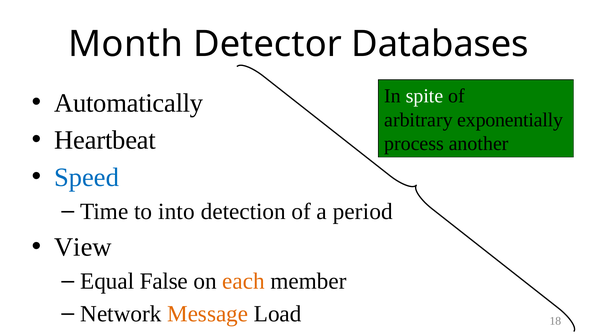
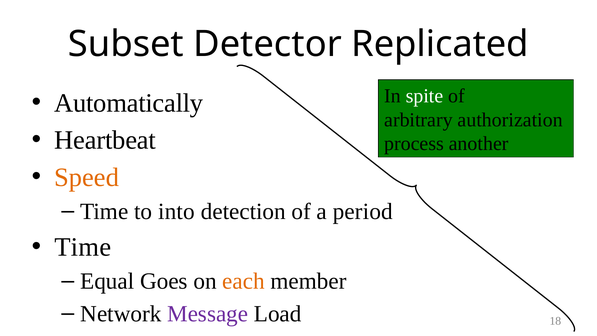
Month: Month -> Subset
Databases: Databases -> Replicated
exponentially: exponentially -> authorization
Speed colour: blue -> orange
View at (83, 247): View -> Time
False: False -> Goes
Message colour: orange -> purple
